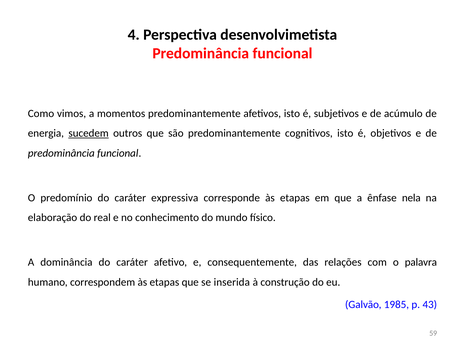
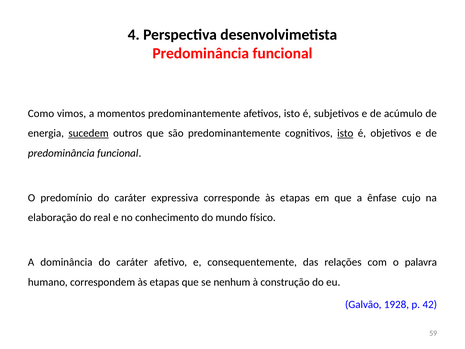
isto at (345, 133) underline: none -> present
nela: nela -> cujo
inserida: inserida -> nenhum
1985: 1985 -> 1928
43: 43 -> 42
